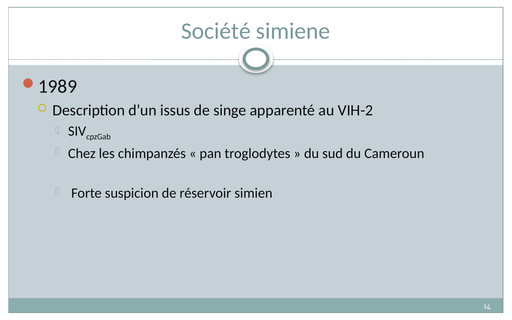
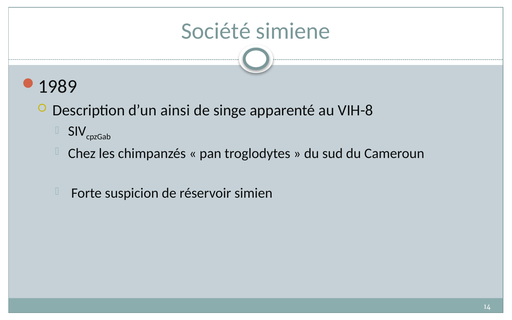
issus: issus -> ainsi
VIH-2: VIH-2 -> VIH-8
